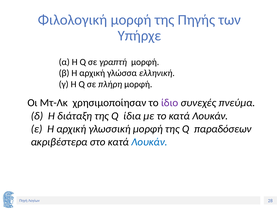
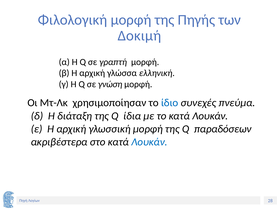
Υπήρχε: Υπήρχε -> Δοκιμή
πλήρη: πλήρη -> γνώση
ίδιο colour: purple -> blue
